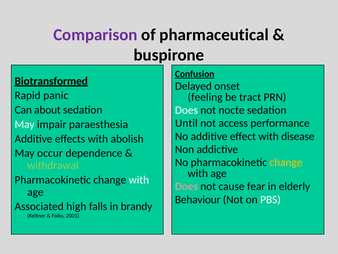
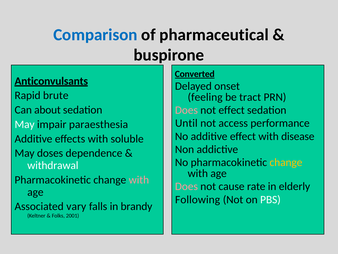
Comparison colour: purple -> blue
Confusion: Confusion -> Converted
Biotransformed: Biotransformed -> Anticonvulsants
panic: panic -> brute
Does at (186, 110) colour: white -> pink
not nocte: nocte -> effect
abolish: abolish -> soluble
occur: occur -> doses
withdrawal colour: light green -> white
with at (139, 180) colour: white -> pink
fear: fear -> rate
Behaviour: Behaviour -> Following
high: high -> vary
